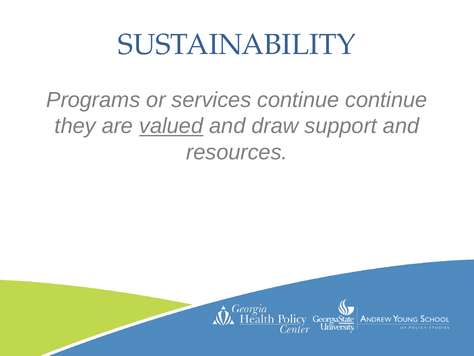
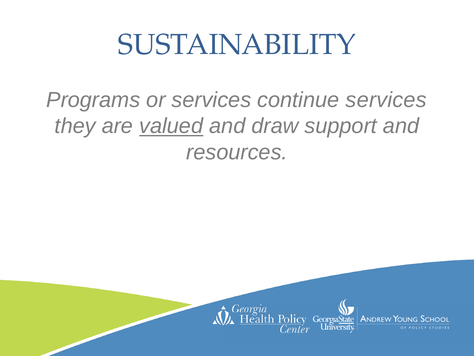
continue continue: continue -> services
